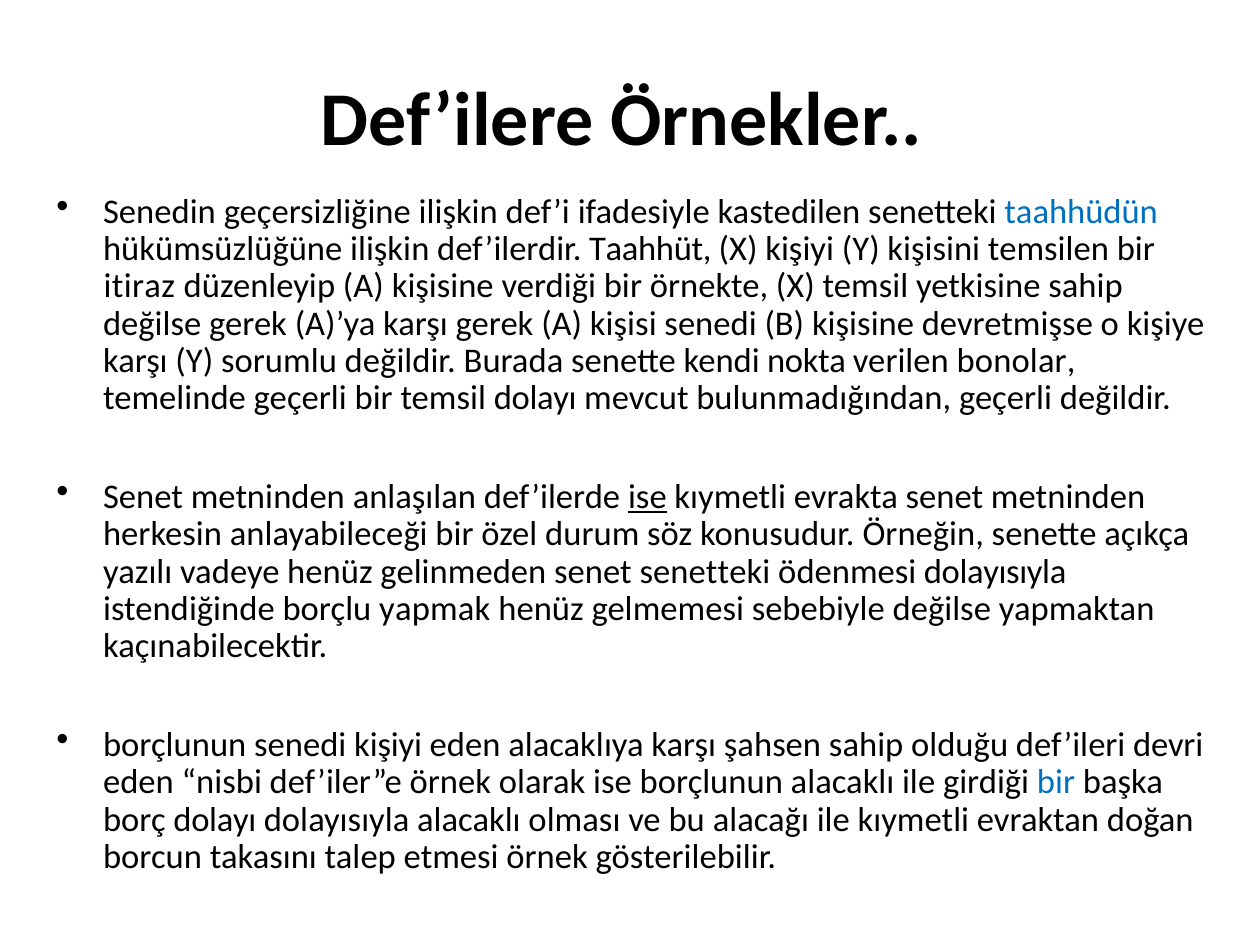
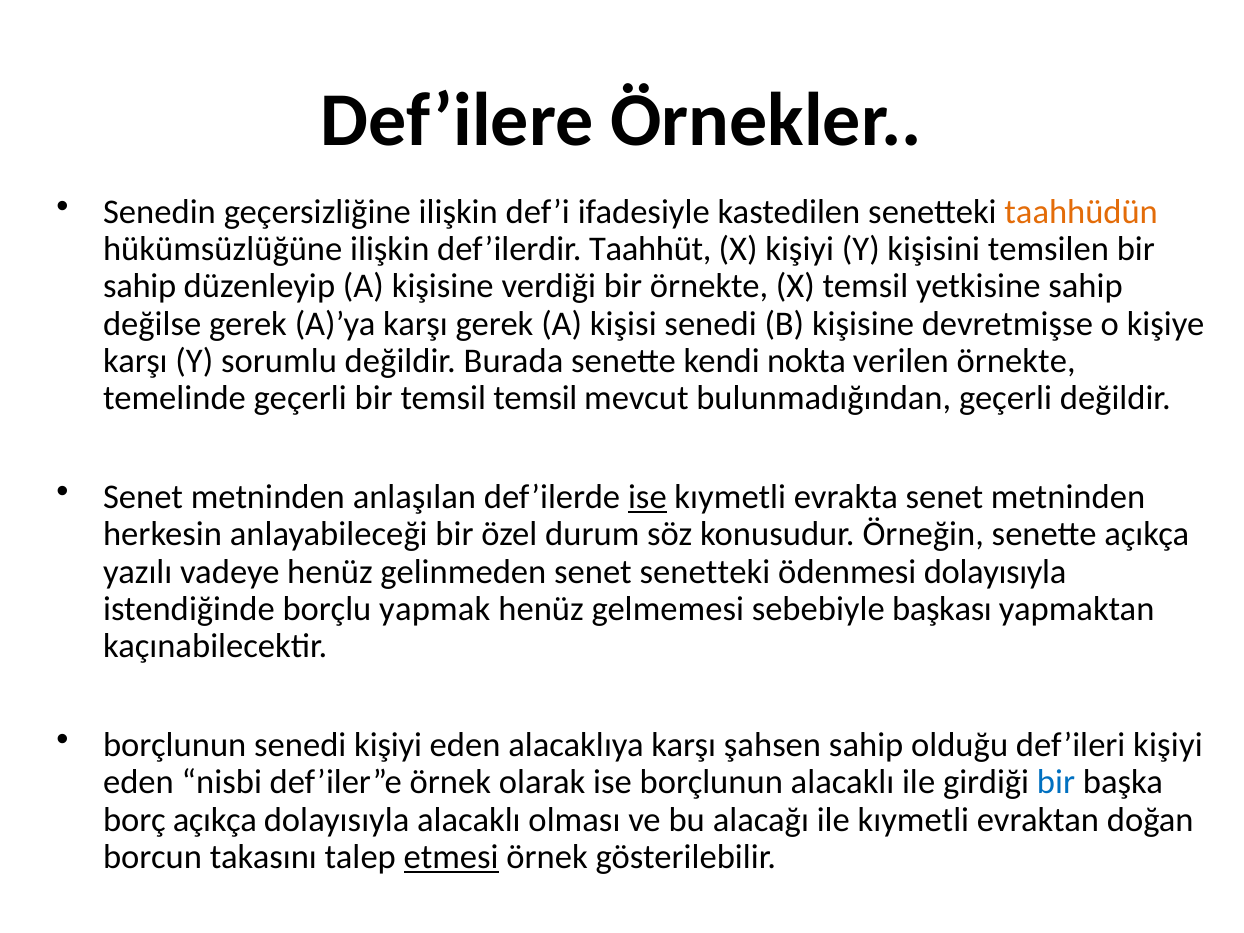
taahhüdün colour: blue -> orange
itiraz at (139, 286): itiraz -> sahip
verilen bonolar: bonolar -> örnekte
temsil dolayı: dolayı -> temsil
sebebiyle değilse: değilse -> başkası
def’ileri devri: devri -> kişiyi
borç dolayı: dolayı -> açıkça
etmesi underline: none -> present
